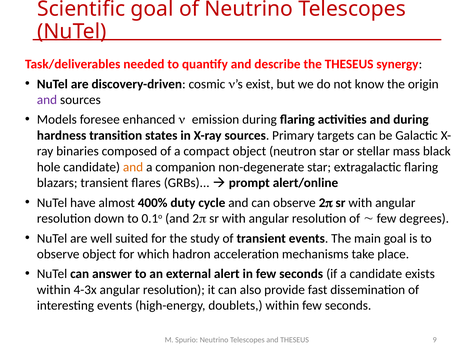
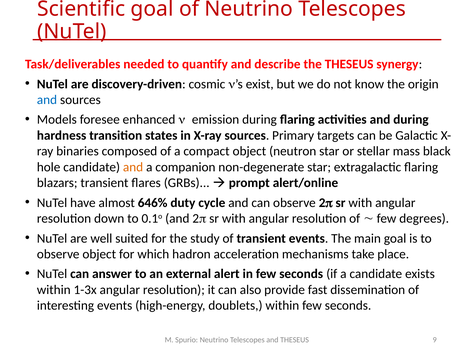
and at (47, 100) colour: purple -> blue
400%: 400% -> 646%
4-3x: 4-3x -> 1-3x
